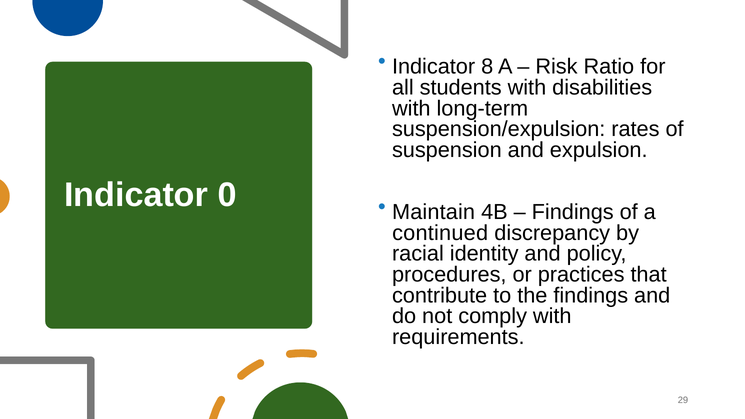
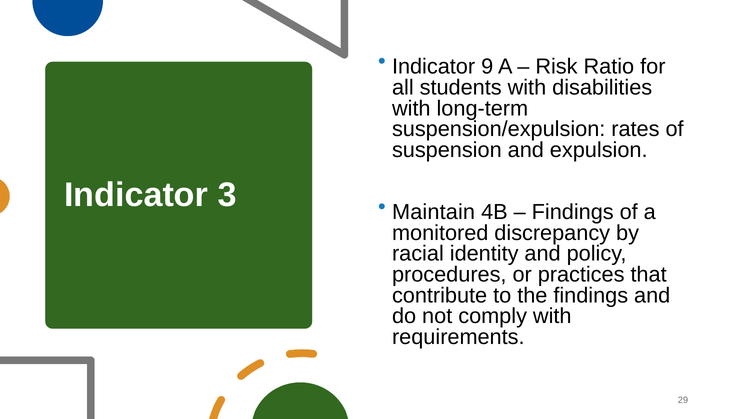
8: 8 -> 9
0: 0 -> 3
continued: continued -> monitored
